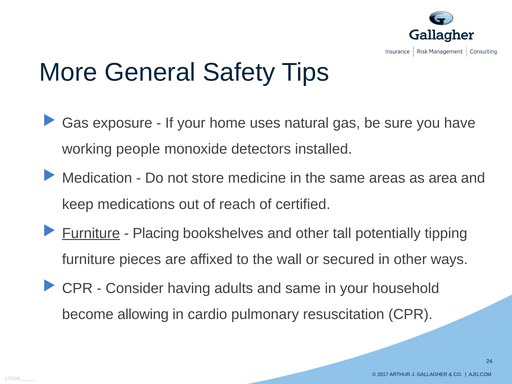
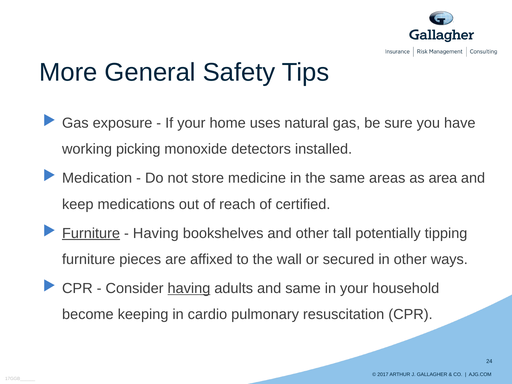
people: people -> picking
Placing at (156, 233): Placing -> Having
having at (189, 288) underline: none -> present
allowing: allowing -> keeping
